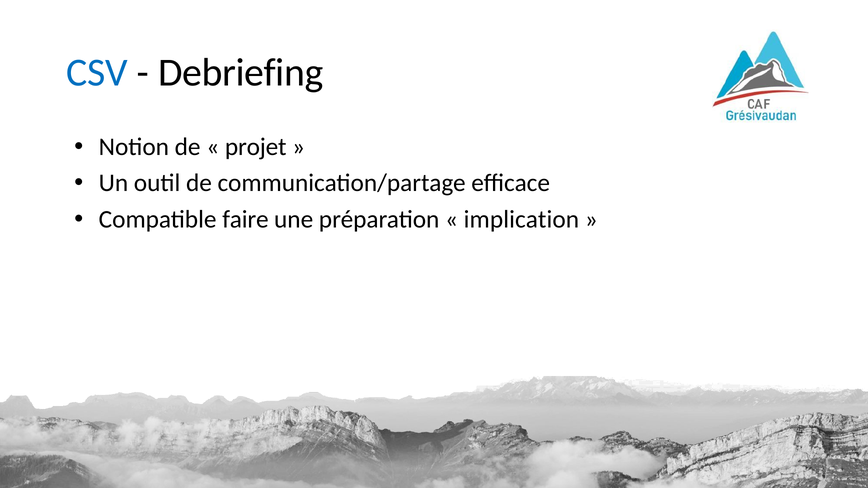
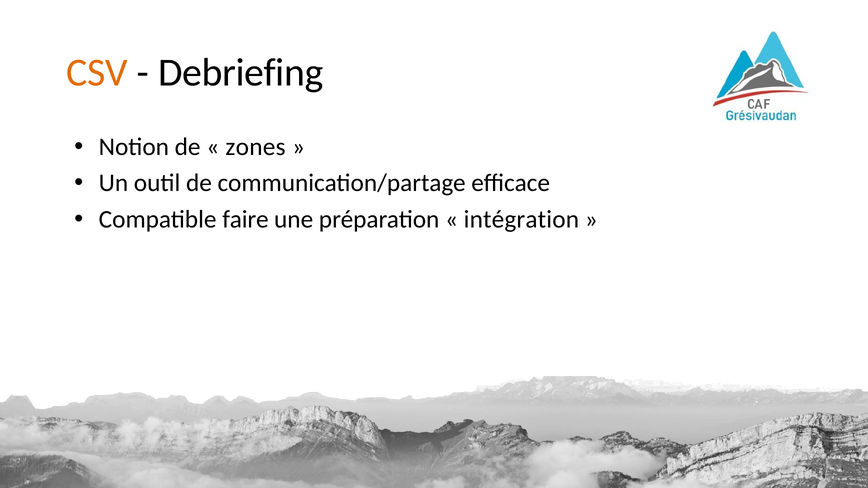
CSV colour: blue -> orange
projet: projet -> zones
implication: implication -> intégration
